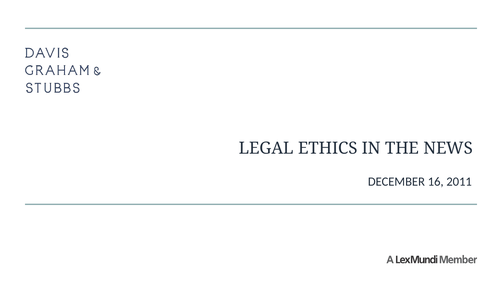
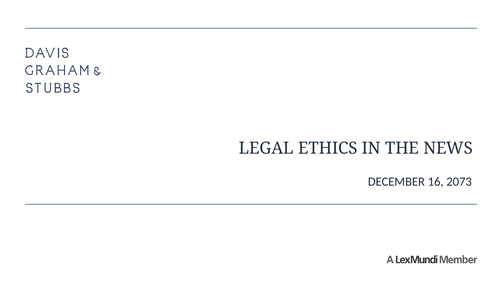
2011: 2011 -> 2073
